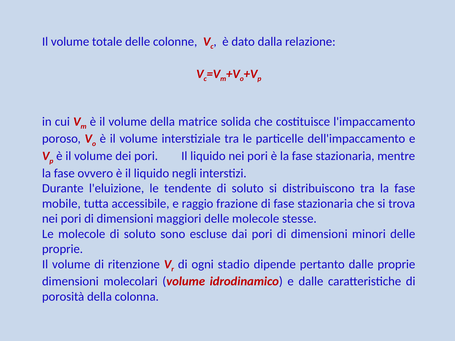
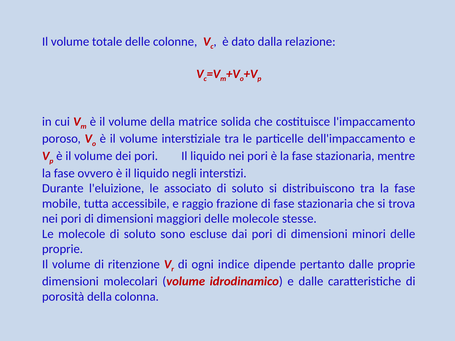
tendente: tendente -> associato
stadio: stadio -> indice
